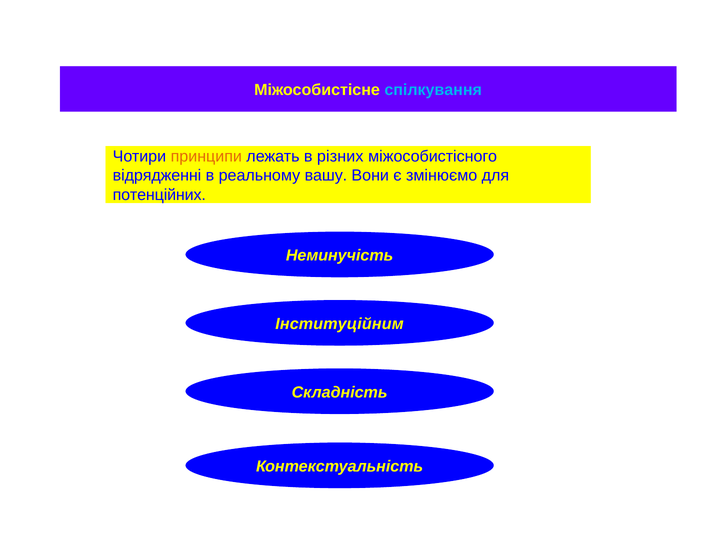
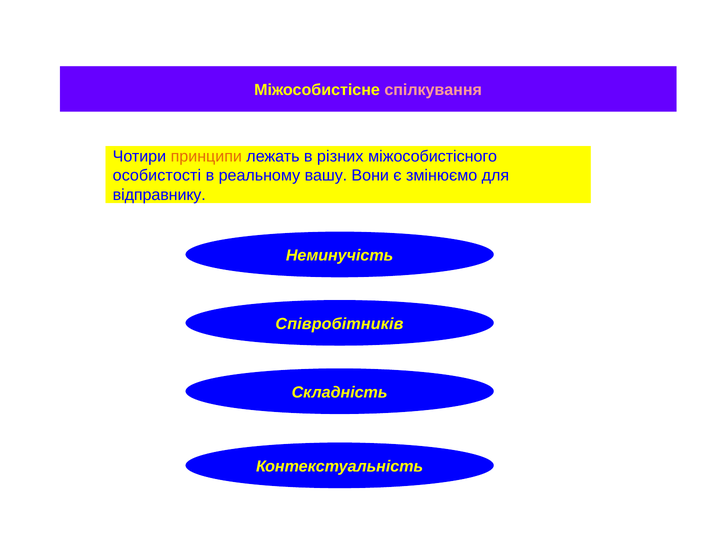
спілкування colour: light blue -> pink
відрядженні: відрядженні -> особистості
потенційних: потенційних -> відправнику
Інституційним: Інституційним -> Співробітників
